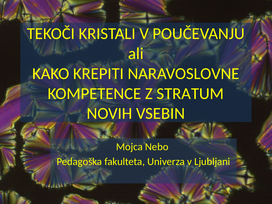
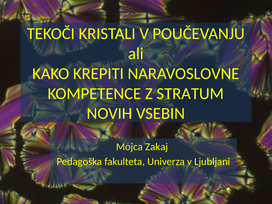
Nebo: Nebo -> Zakaj
